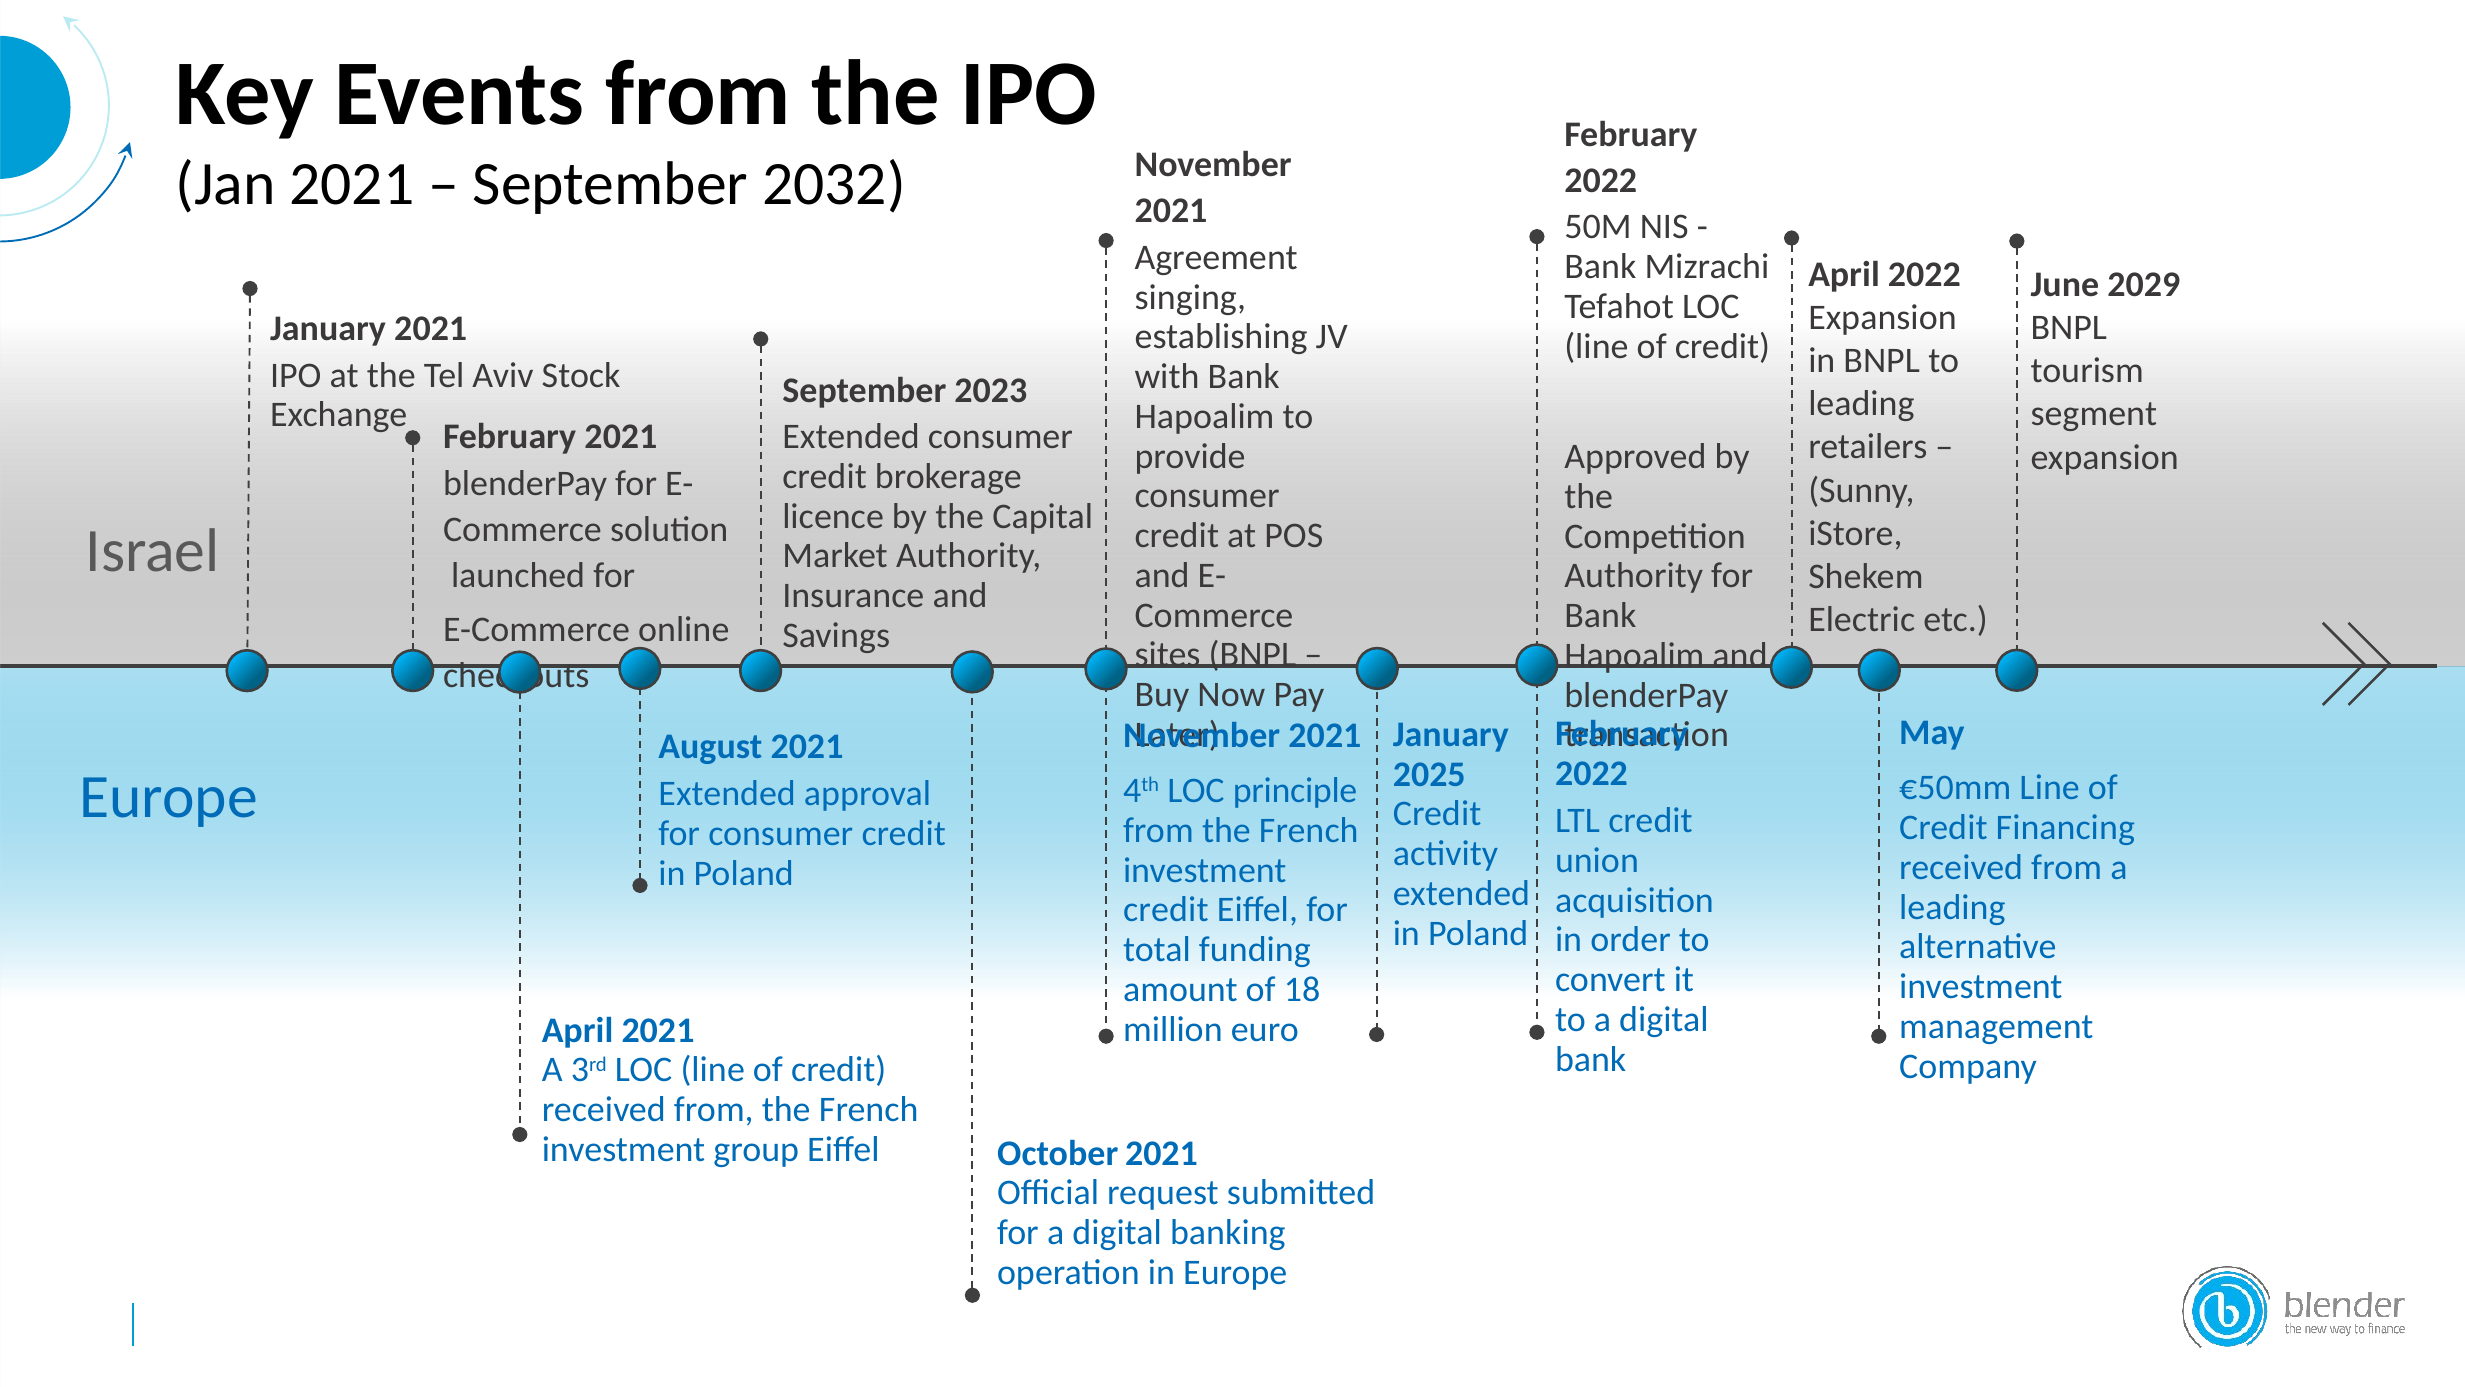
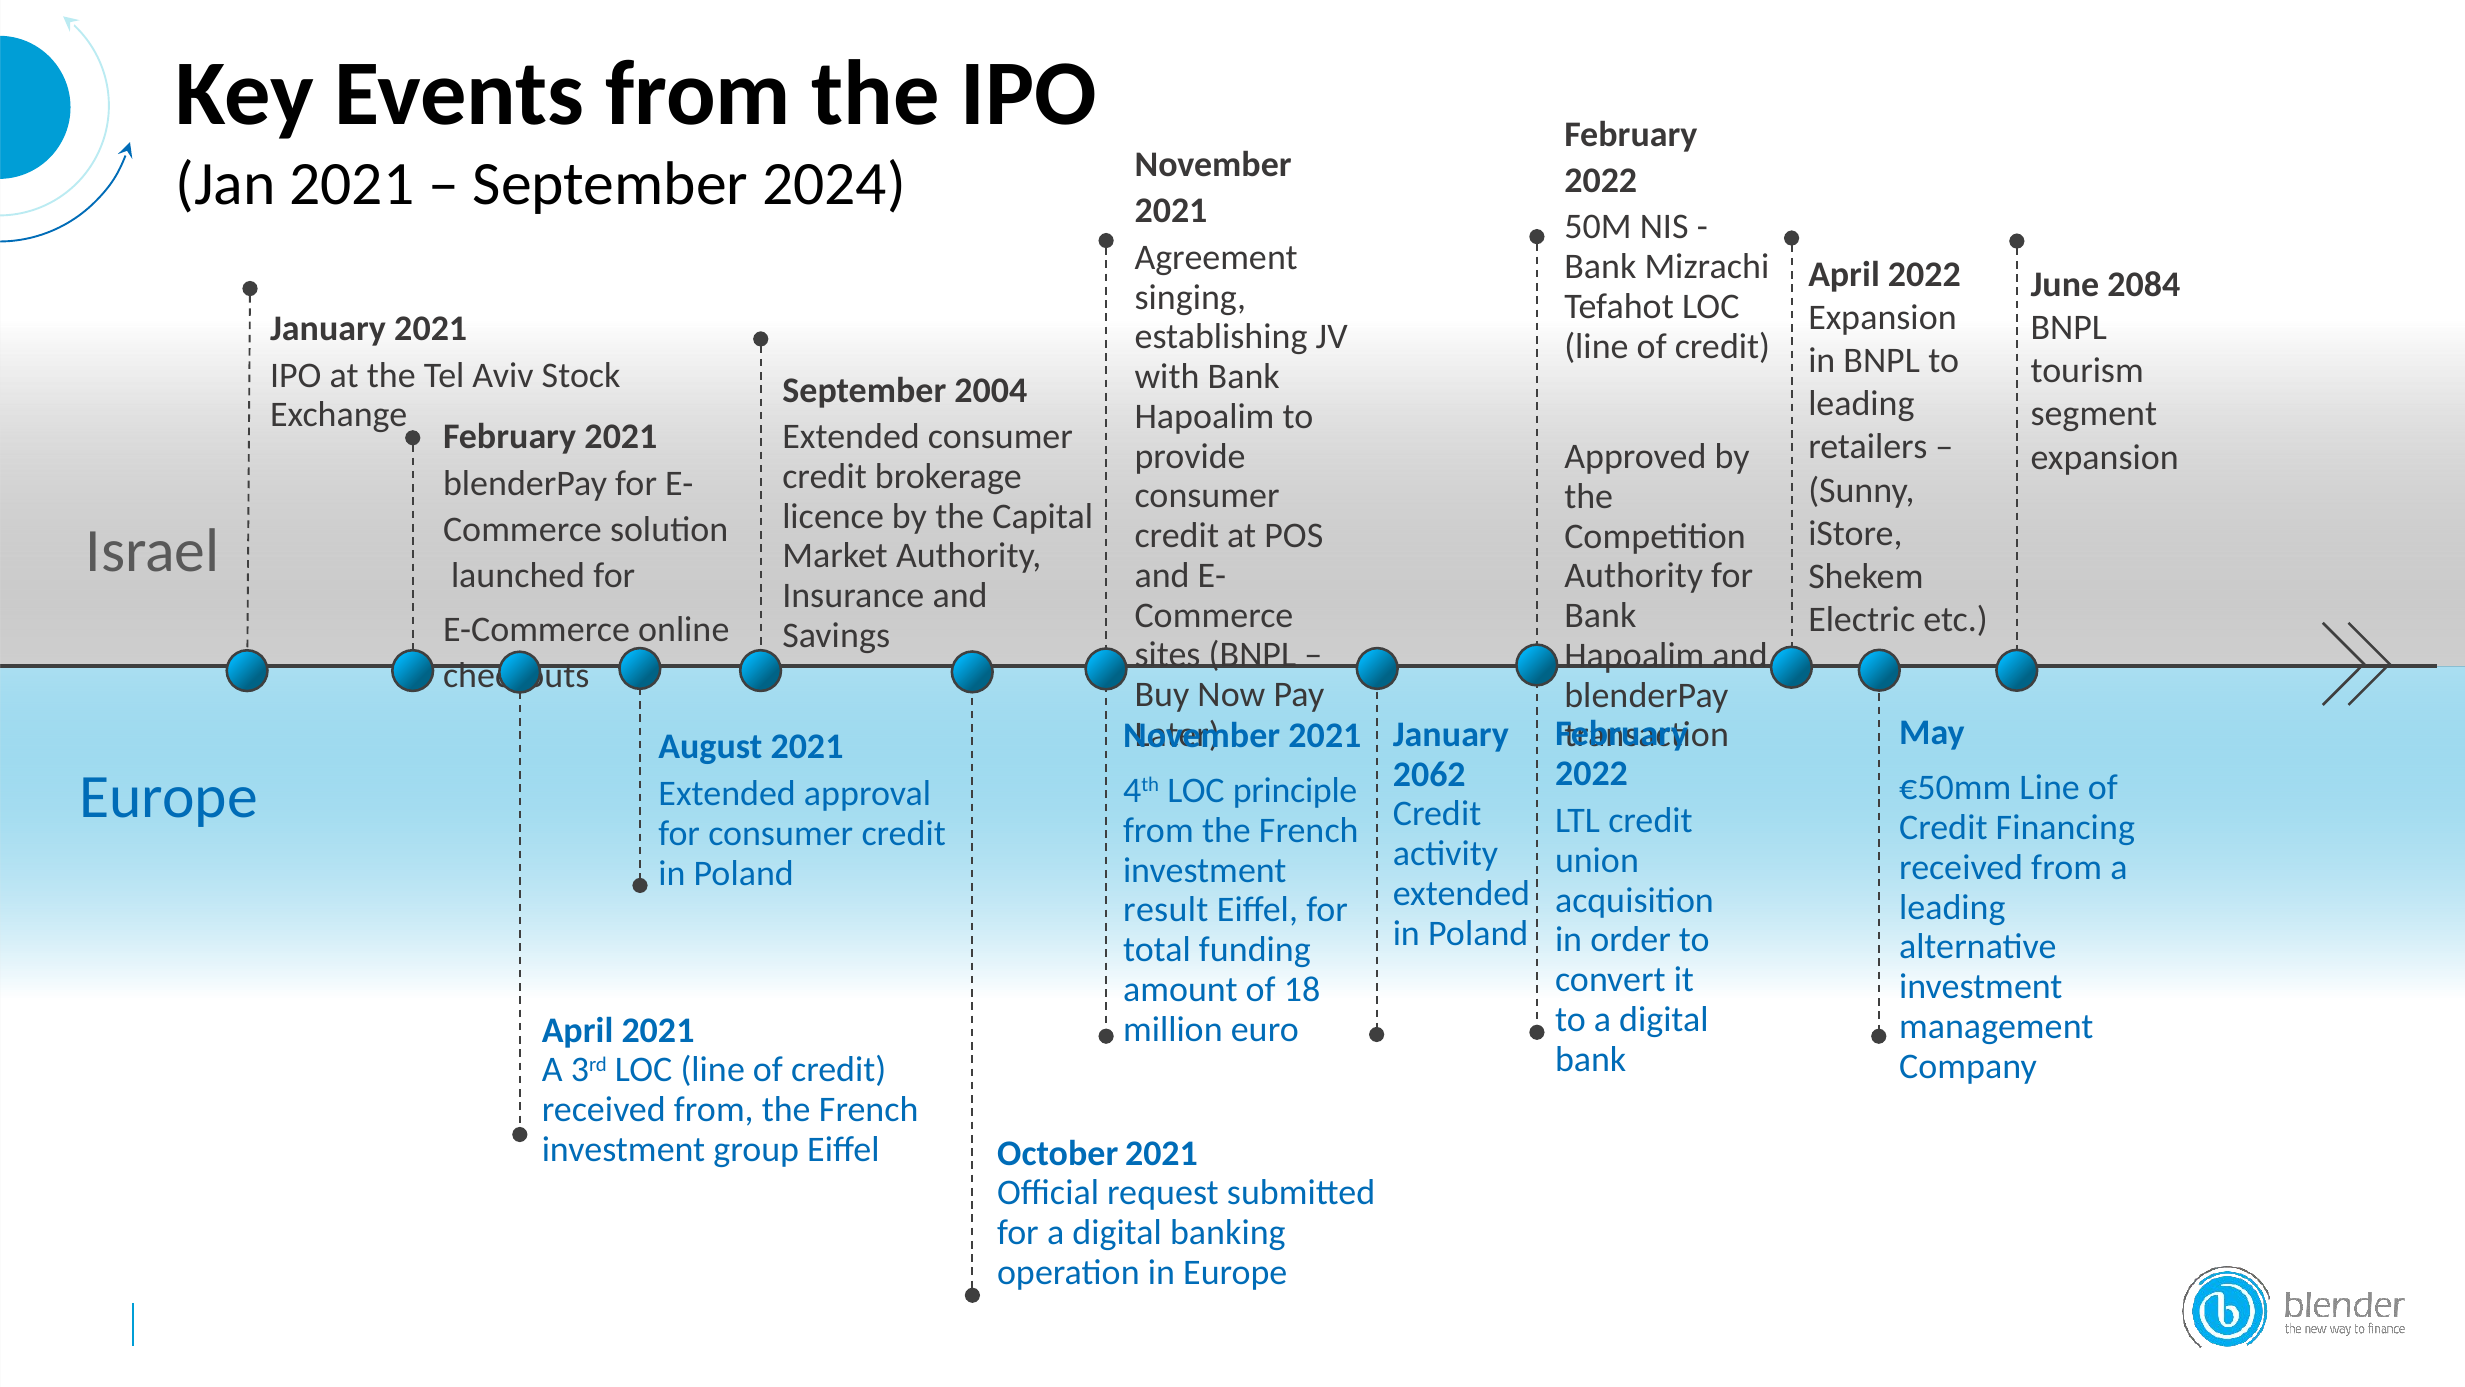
2032: 2032 -> 2024
2029: 2029 -> 2084
2023: 2023 -> 2004
2025: 2025 -> 2062
credit at (1166, 910): credit -> result
